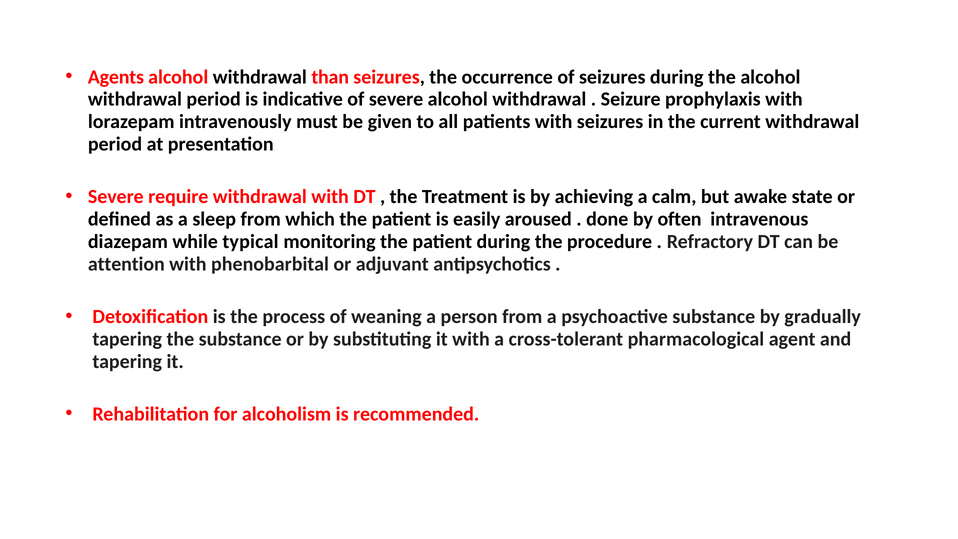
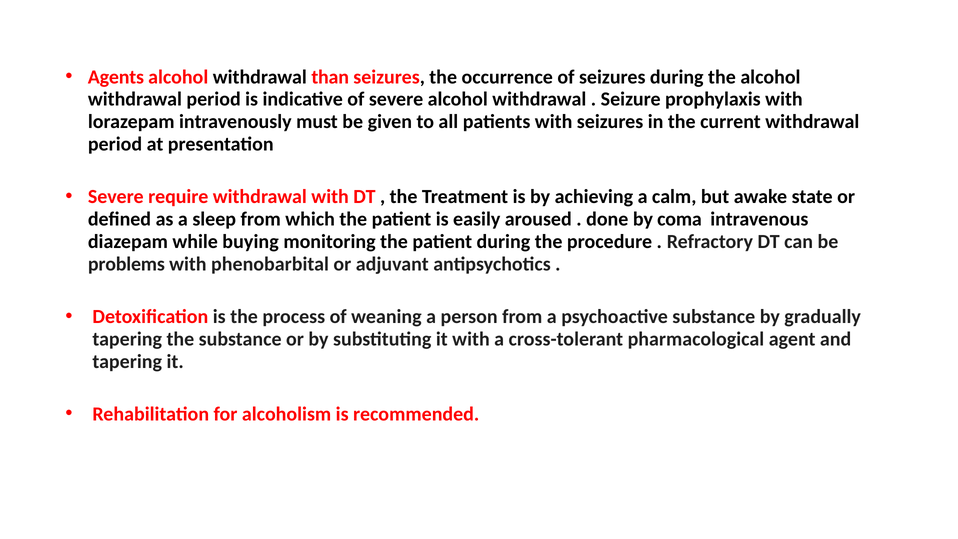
often: often -> coma
typical: typical -> buying
attention: attention -> problems
